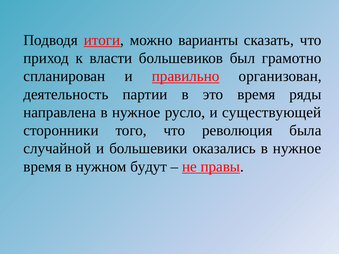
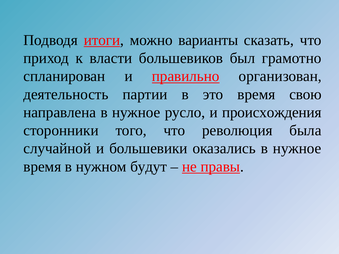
ряды: ряды -> свою
существующей: существующей -> происхождения
